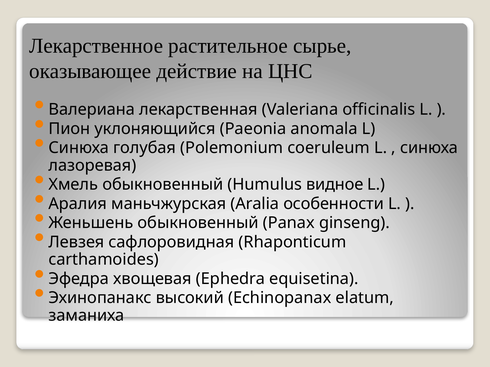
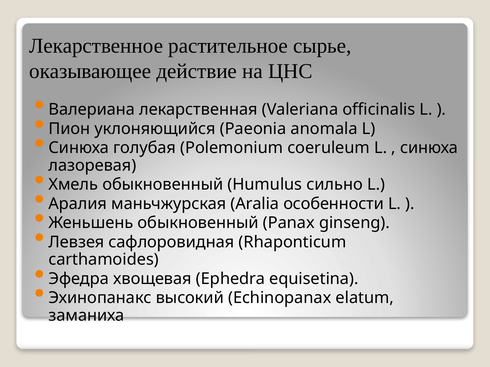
видное: видное -> сильно
